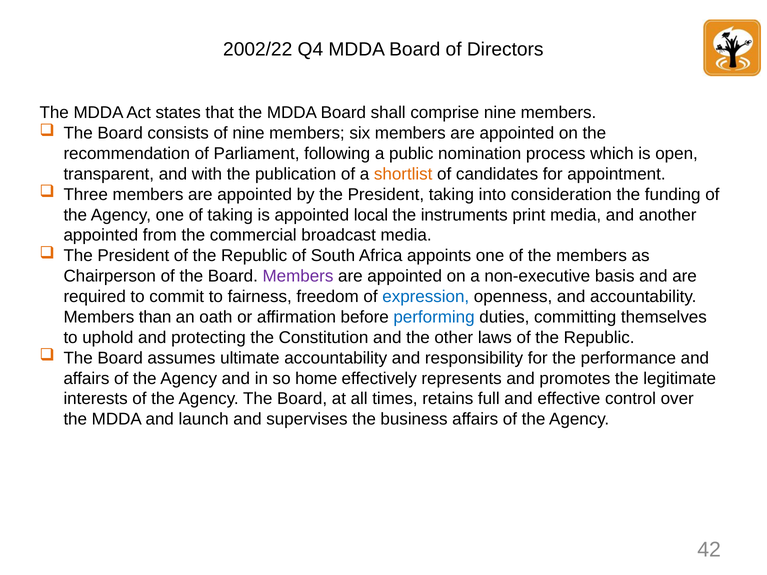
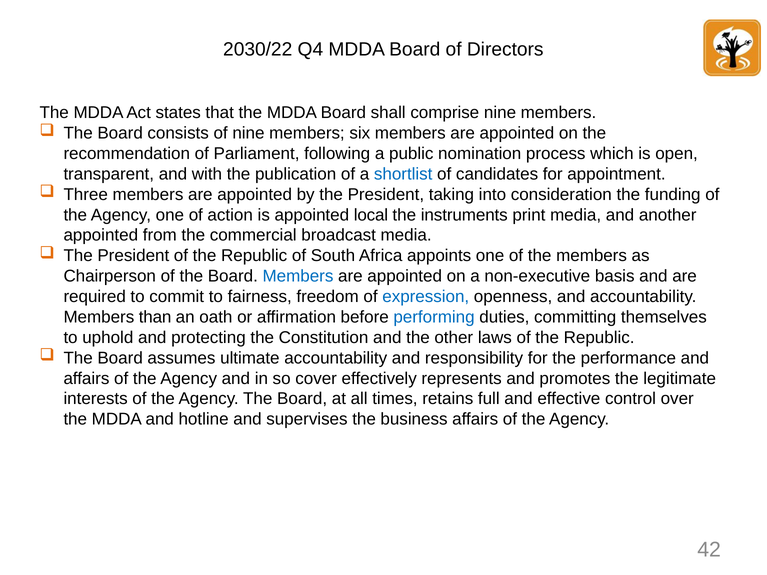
2002/22: 2002/22 -> 2030/22
shortlist colour: orange -> blue
of taking: taking -> action
Members at (298, 276) colour: purple -> blue
home: home -> cover
launch: launch -> hotline
